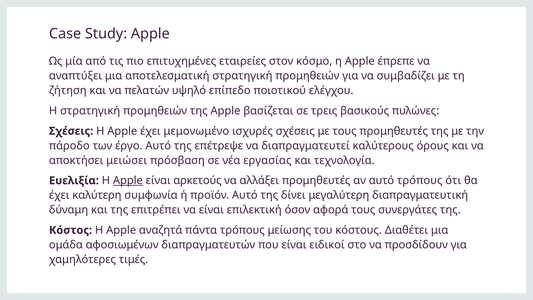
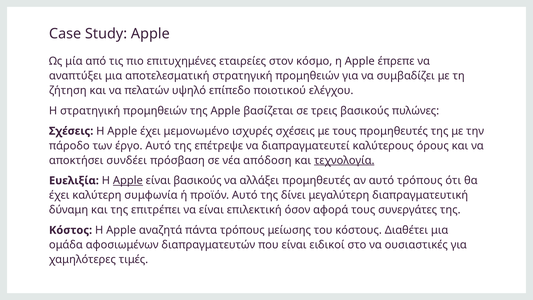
μειώσει: μειώσει -> συνδέει
εργασίας: εργασίας -> απόδοση
τεχνολογία underline: none -> present
είναι αρκετούς: αρκετούς -> βασικούς
προσδίδουν: προσδίδουν -> ουσιαστικές
